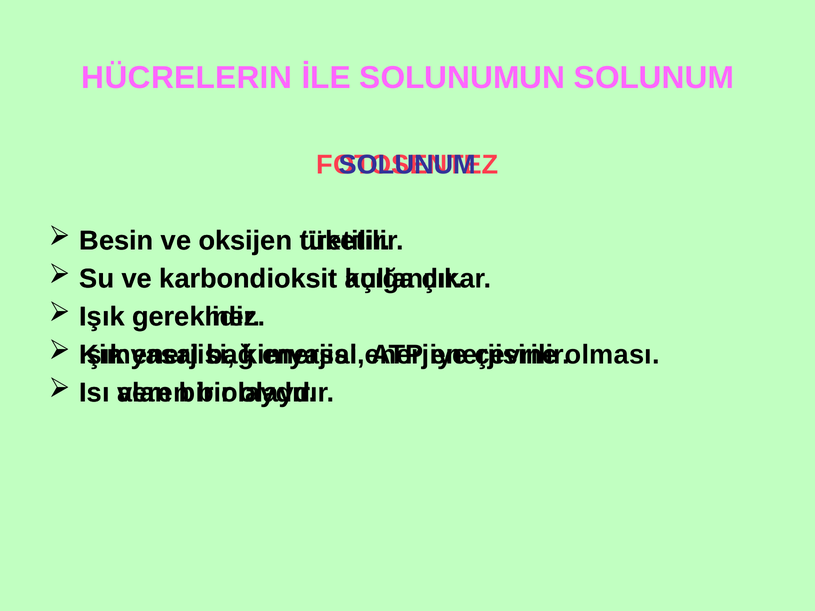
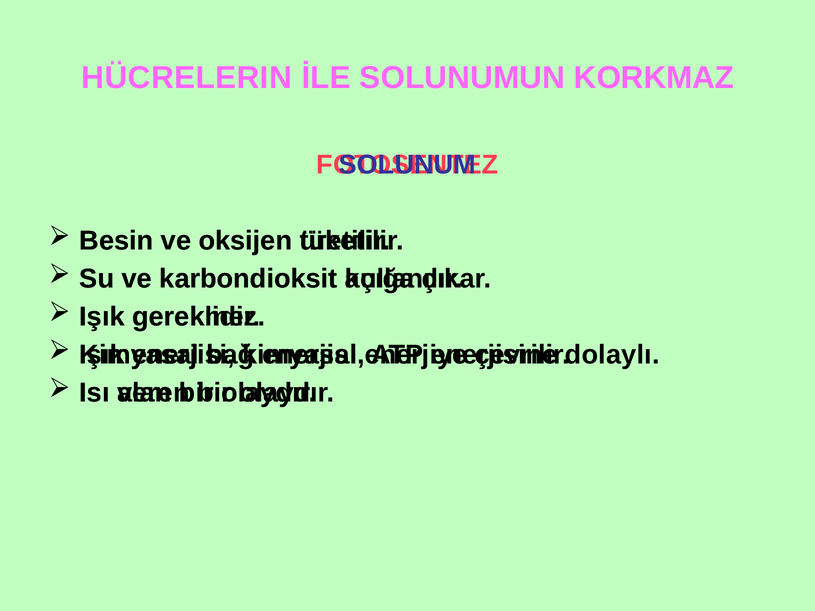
SOLUNUMUN SOLUNUM: SOLUNUM -> KORKMAZ
olması: olması -> dolaylı
